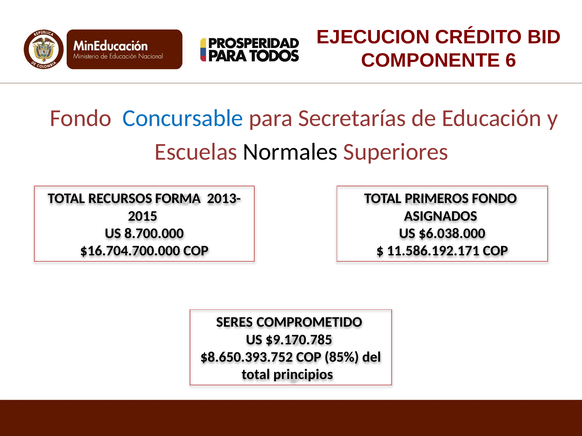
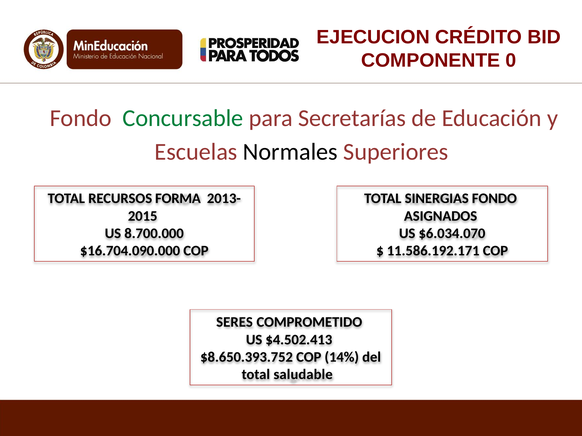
6: 6 -> 0
Concursable colour: blue -> green
PRIMEROS: PRIMEROS -> SINERGIAS
$6.038.000: $6.038.000 -> $6.034.070
$16.704.700.000: $16.704.700.000 -> $16.704.090.000
$9.170.785: $9.170.785 -> $4.502.413
85%: 85% -> 14%
principios: principios -> saludable
